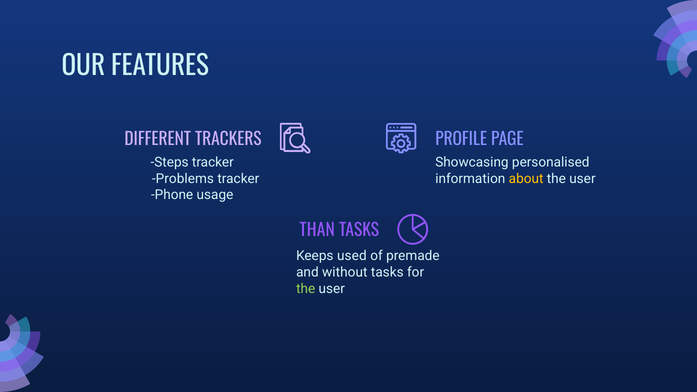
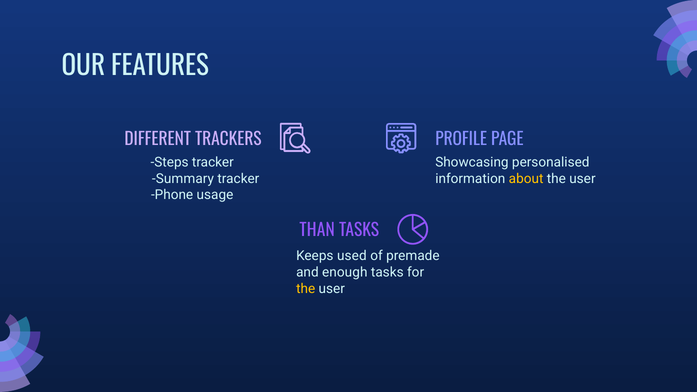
Problems: Problems -> Summary
without: without -> enough
the at (306, 289) colour: light green -> yellow
